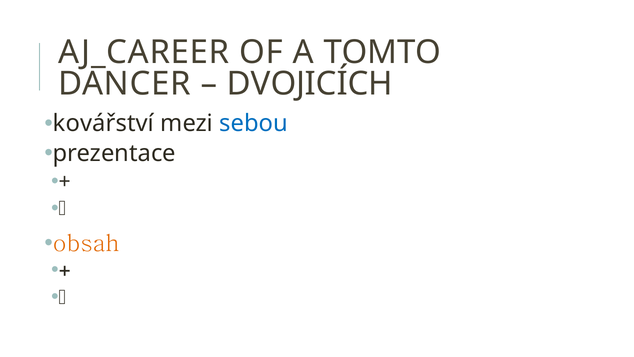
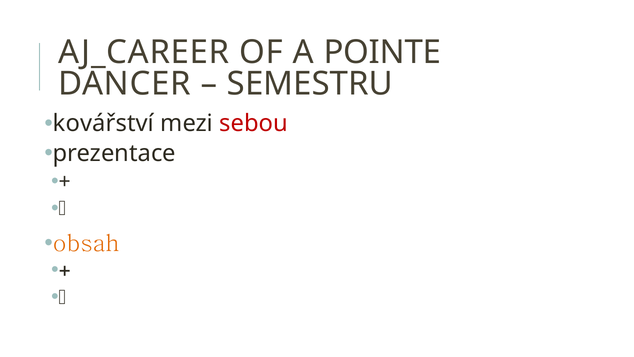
TOMTO: TOMTO -> POINTE
DVOJICÍCH: DVOJICÍCH -> SEMESTRU
sebou colour: blue -> red
